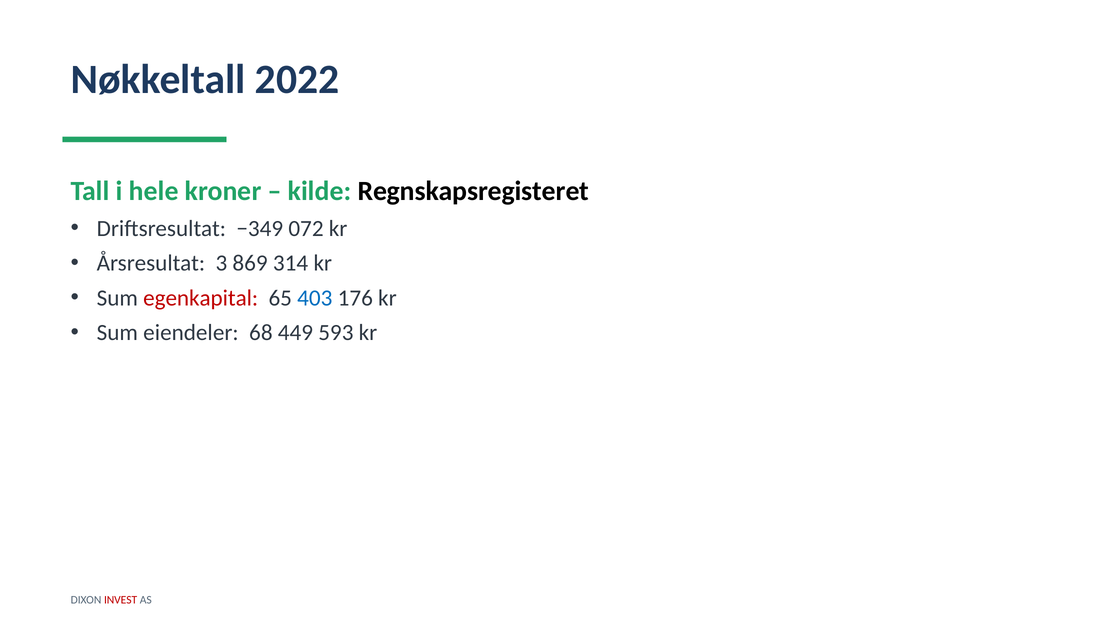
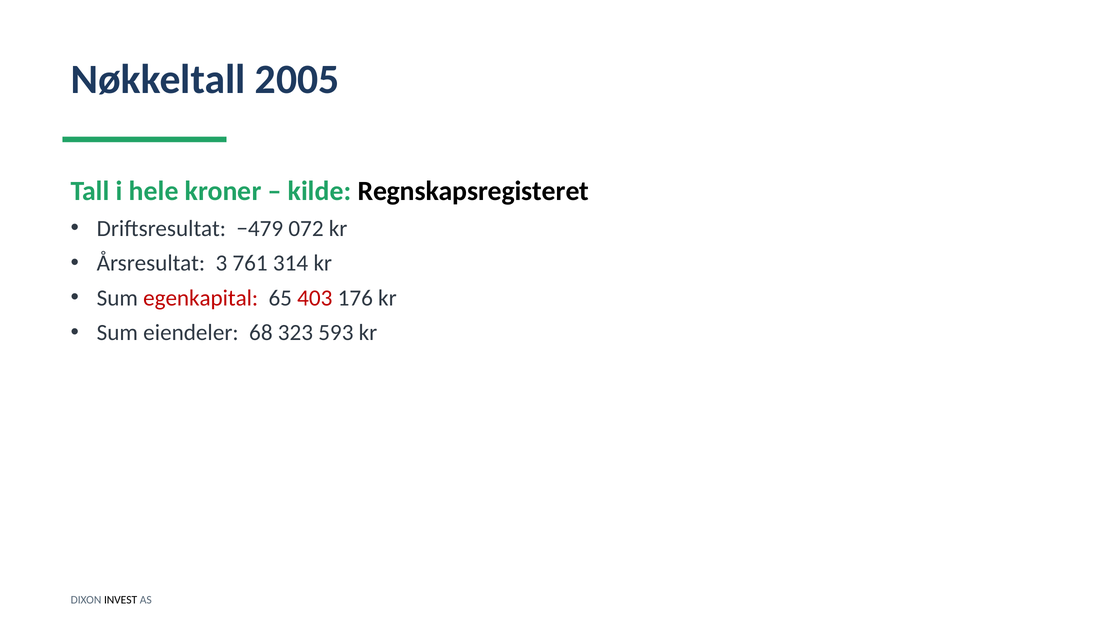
2022: 2022 -> 2005
−349: −349 -> −479
869: 869 -> 761
403 colour: blue -> red
449: 449 -> 323
INVEST colour: red -> black
